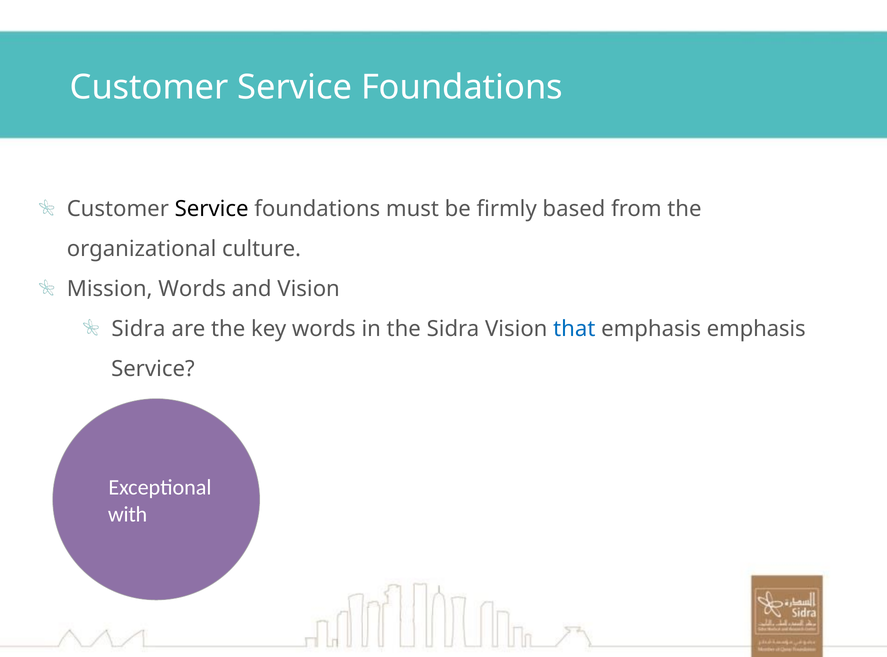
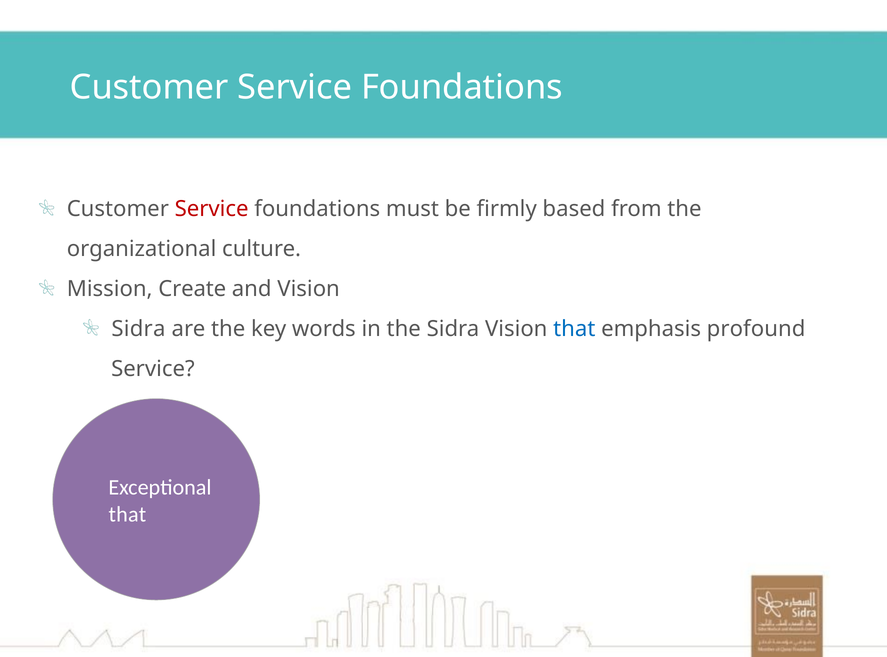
Service at (212, 209) colour: black -> red
Mission Words: Words -> Create
emphasis emphasis: emphasis -> profound
with at (128, 514): with -> that
